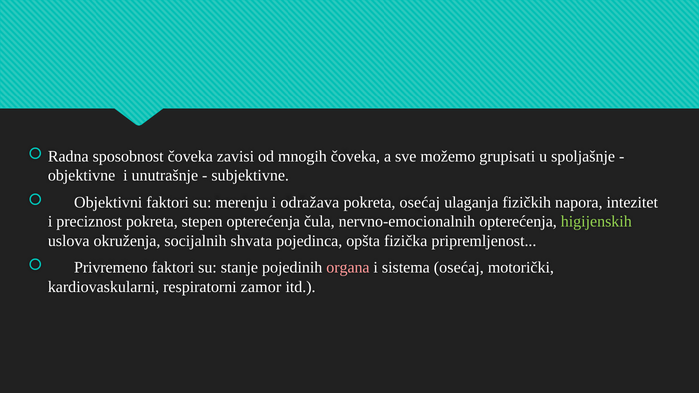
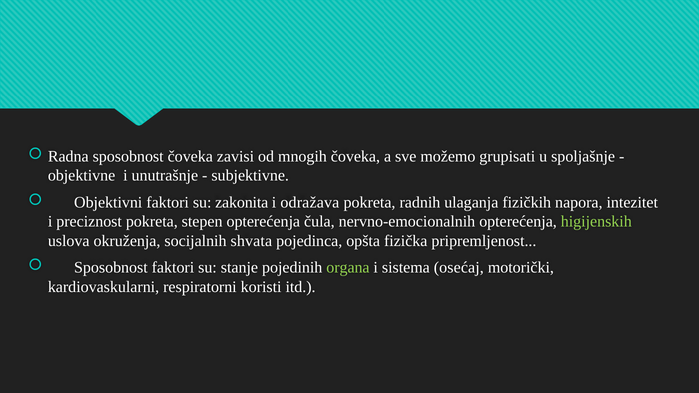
merenju: merenju -> zakonita
pokreta osećaj: osećaj -> radnih
Privremeno at (111, 268): Privremeno -> Sposobnost
organa colour: pink -> light green
zamor: zamor -> koristi
